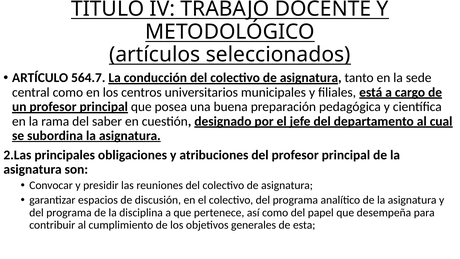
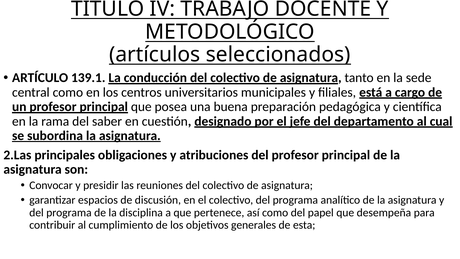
564.7: 564.7 -> 139.1
